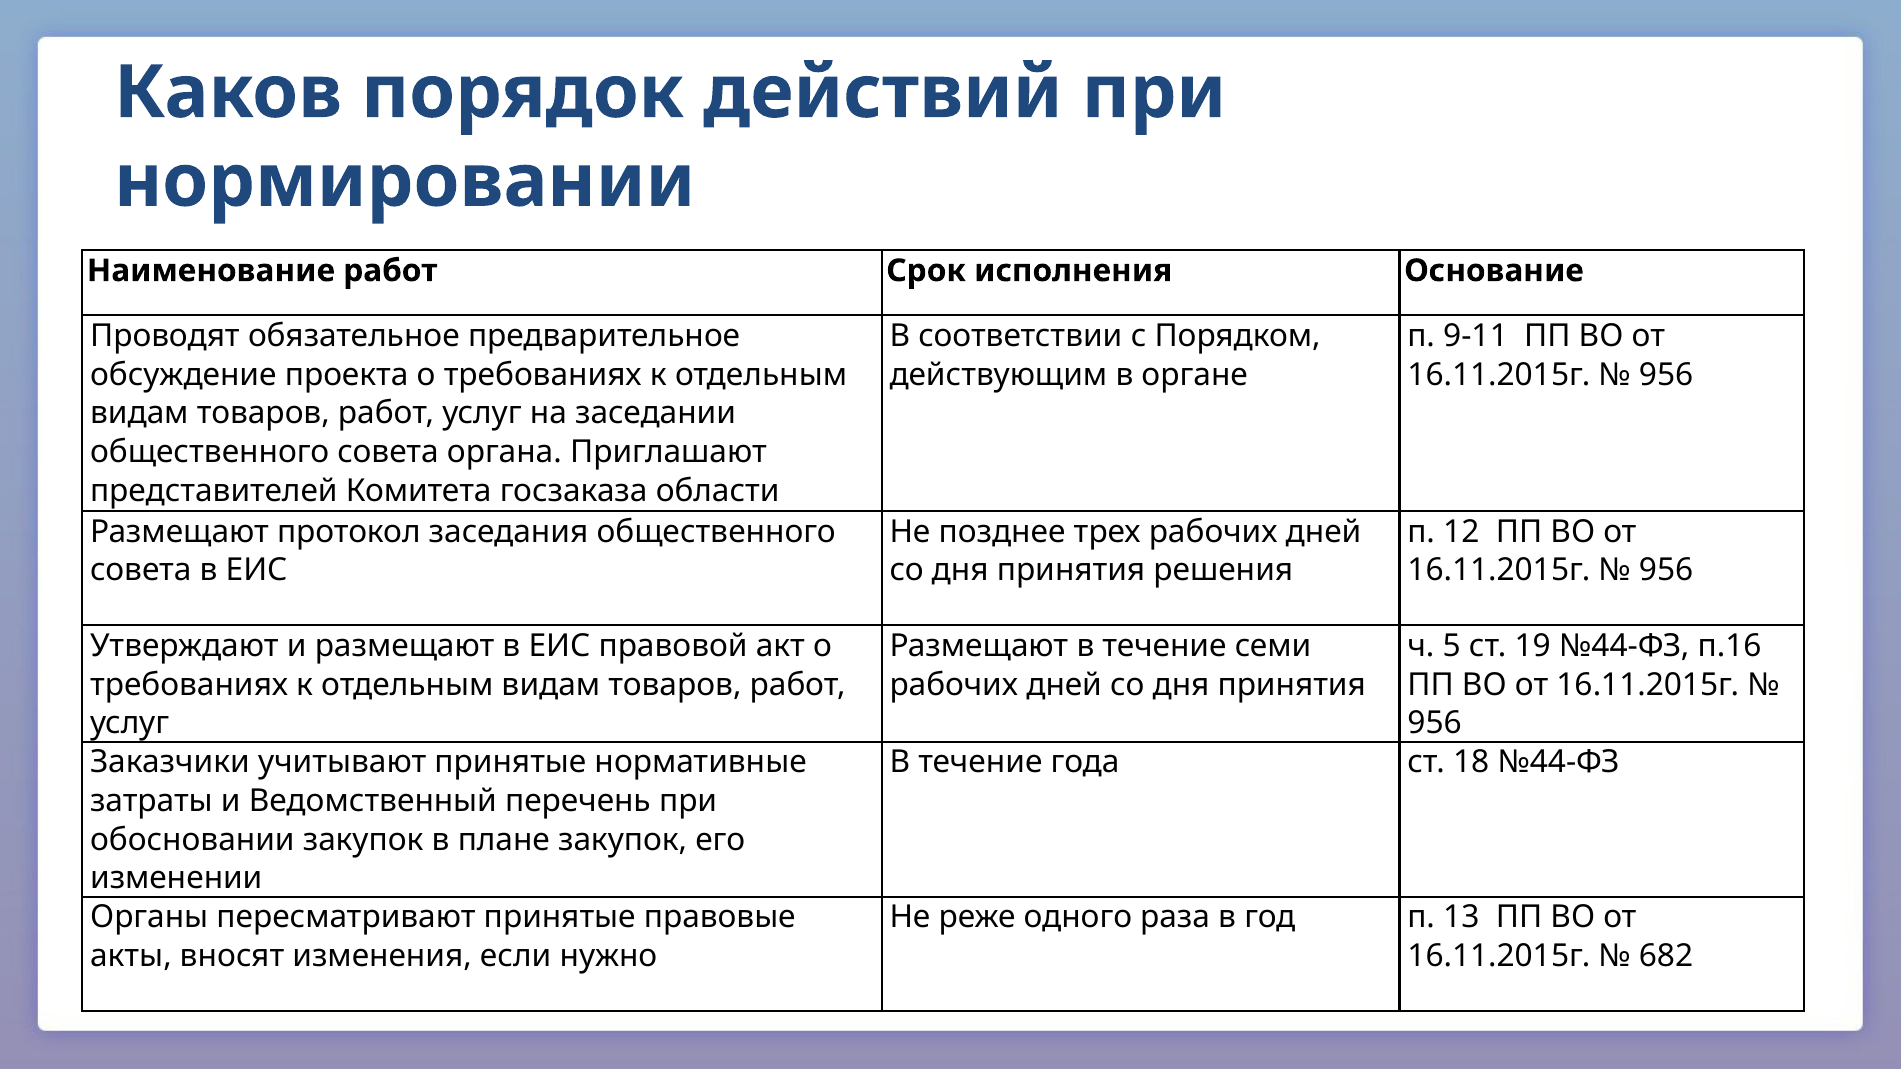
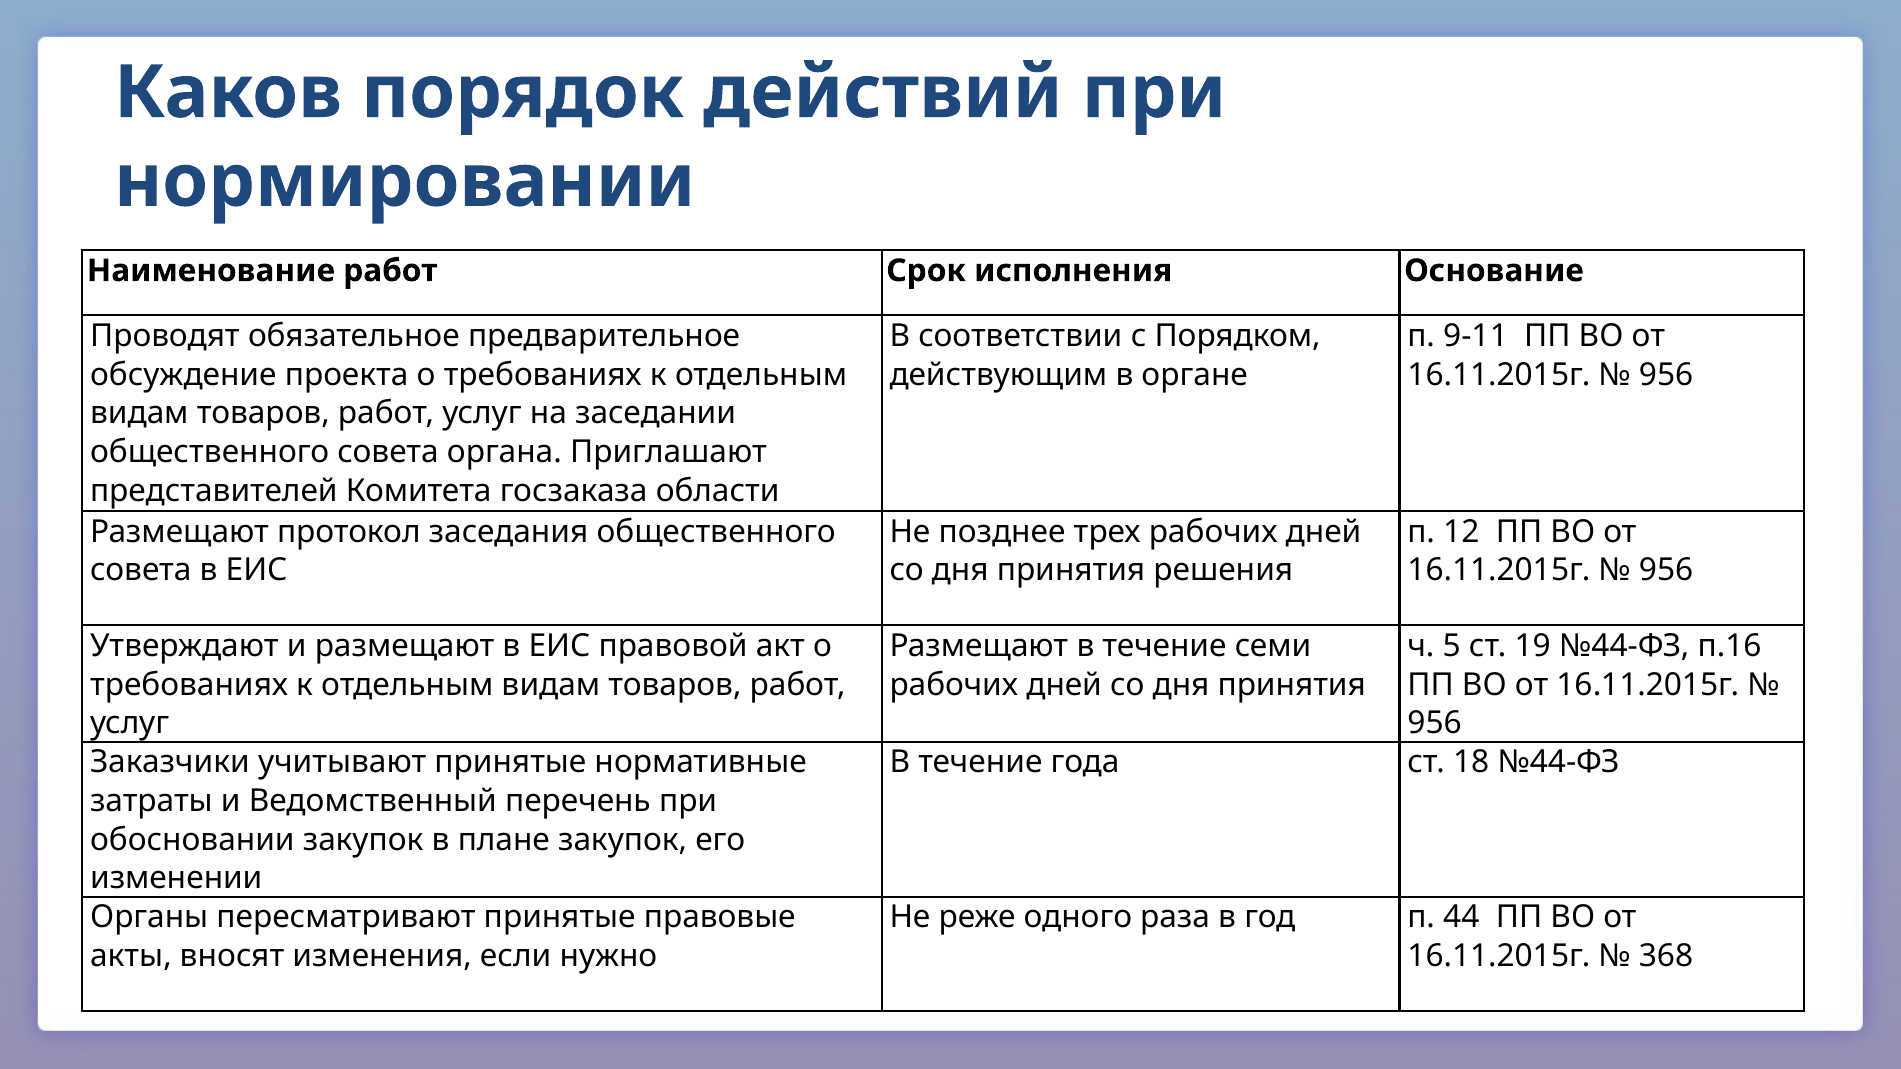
13: 13 -> 44
682: 682 -> 368
